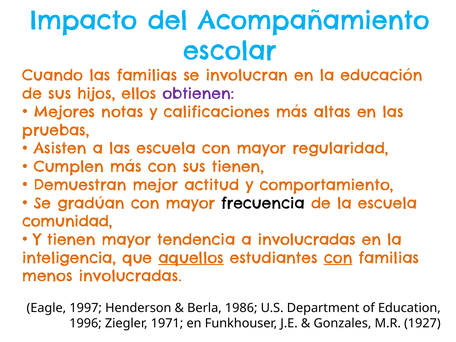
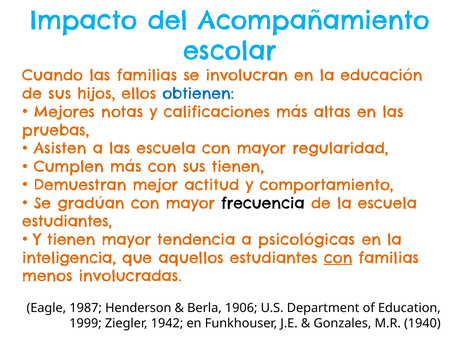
obtienen colour: purple -> blue
comunidad at (67, 222): comunidad -> estudiantes
a involucradas: involucradas -> psicológicas
aquellos underline: present -> none
1997: 1997 -> 1987
1986: 1986 -> 1906
1996: 1996 -> 1999
1971: 1971 -> 1942
1927: 1927 -> 1940
